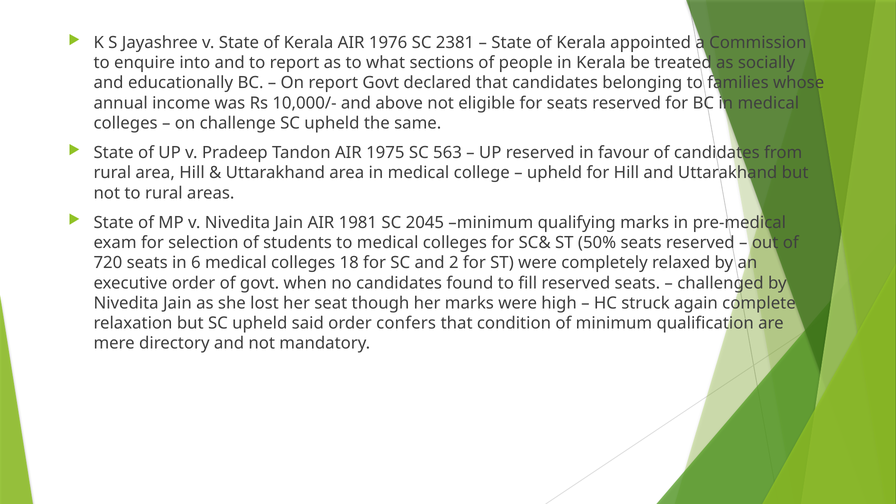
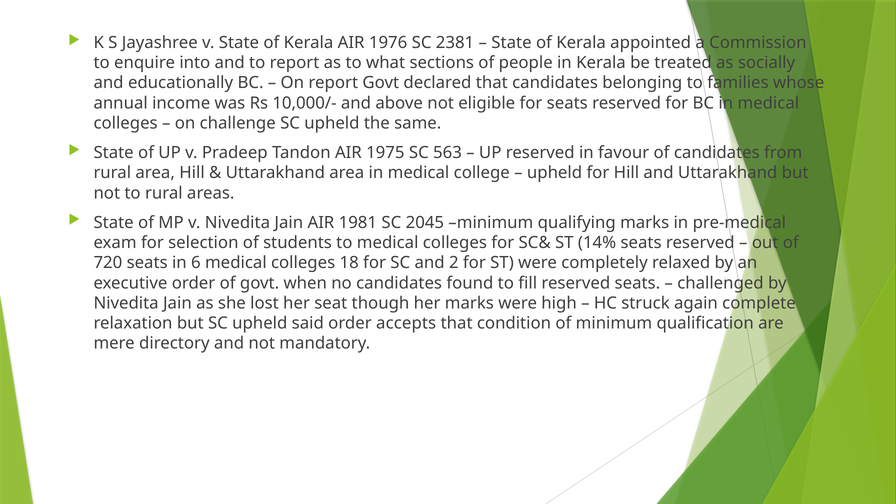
50%: 50% -> 14%
confers: confers -> accepts
